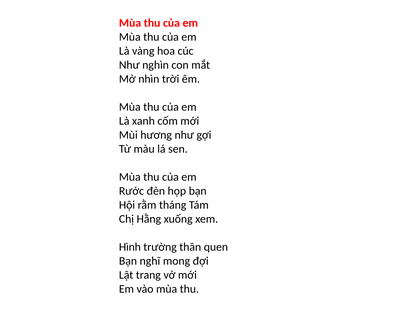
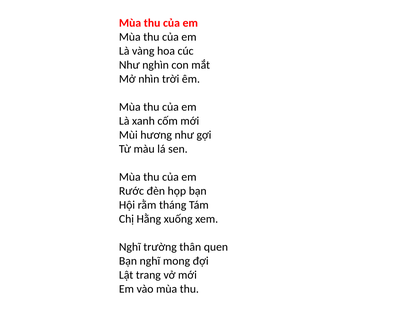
Hình at (130, 247): Hình -> Nghĩ
